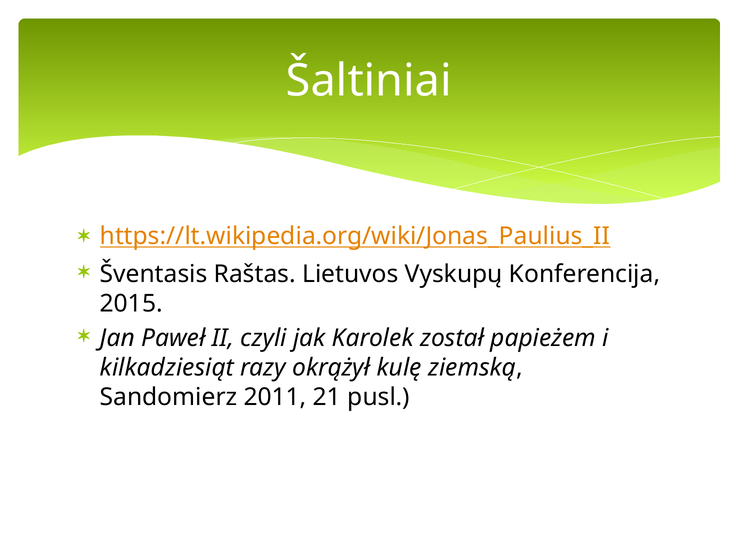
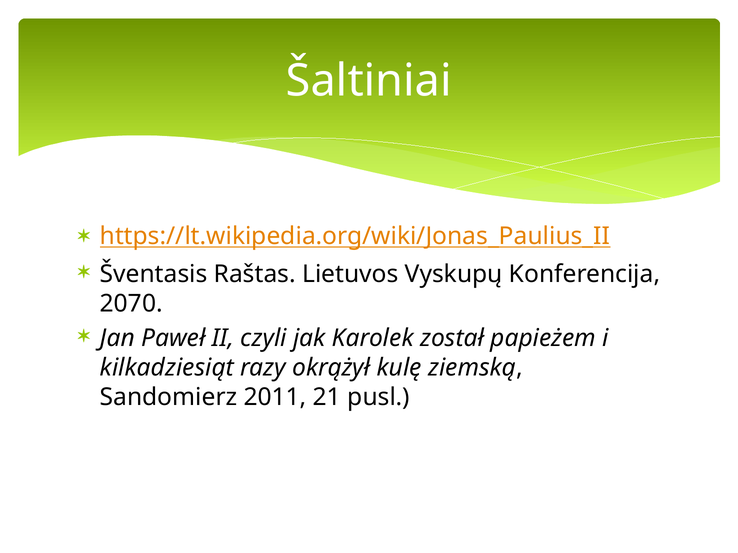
2015: 2015 -> 2070
